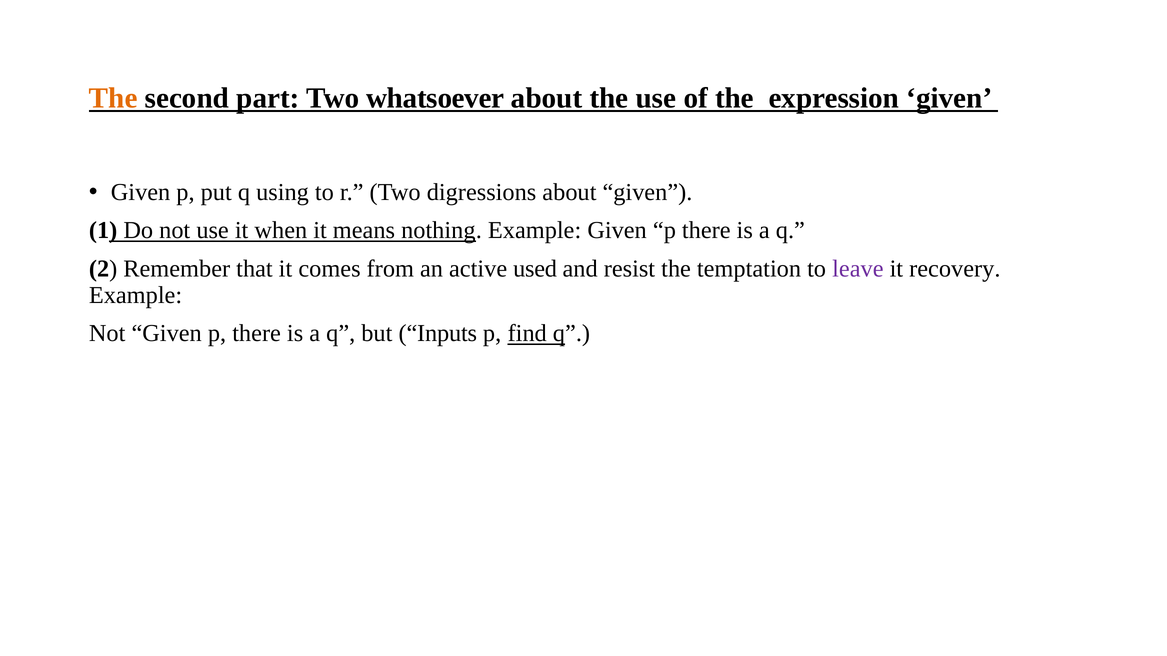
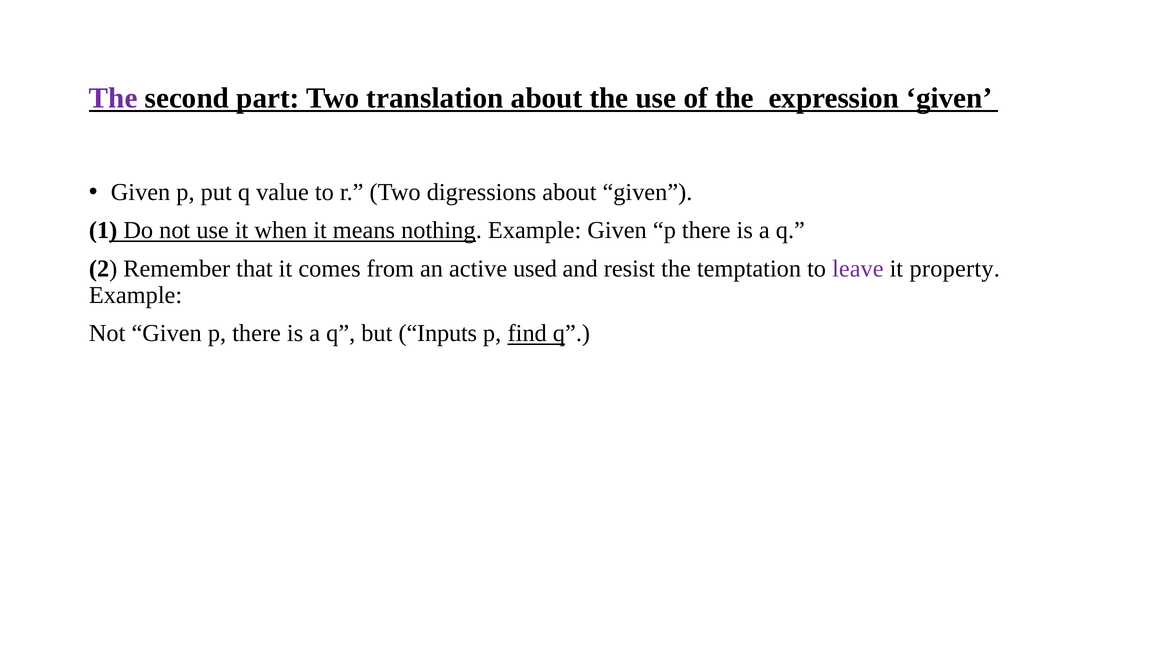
The at (113, 98) colour: orange -> purple
whatsoever: whatsoever -> translation
using: using -> value
recovery: recovery -> property
